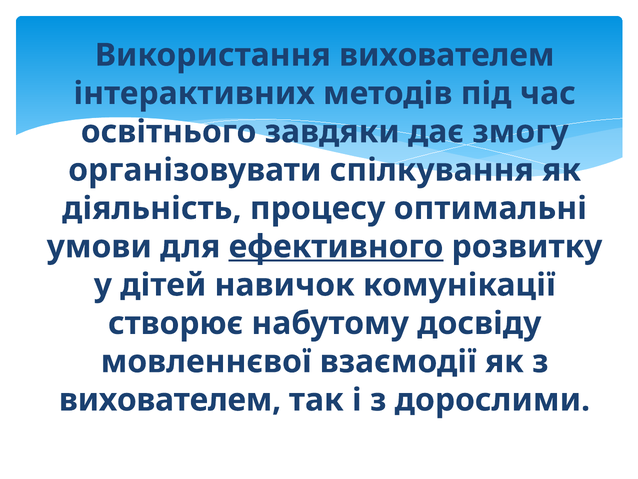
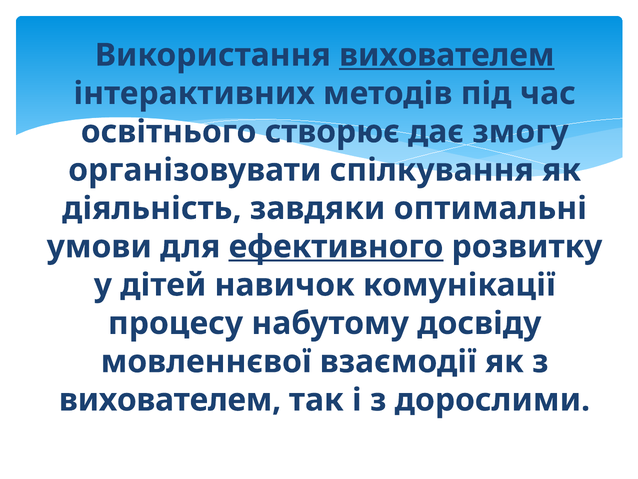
вихователем at (447, 55) underline: none -> present
завдяки: завдяки -> створює
процесу: процесу -> завдяки
створює: створює -> процесу
